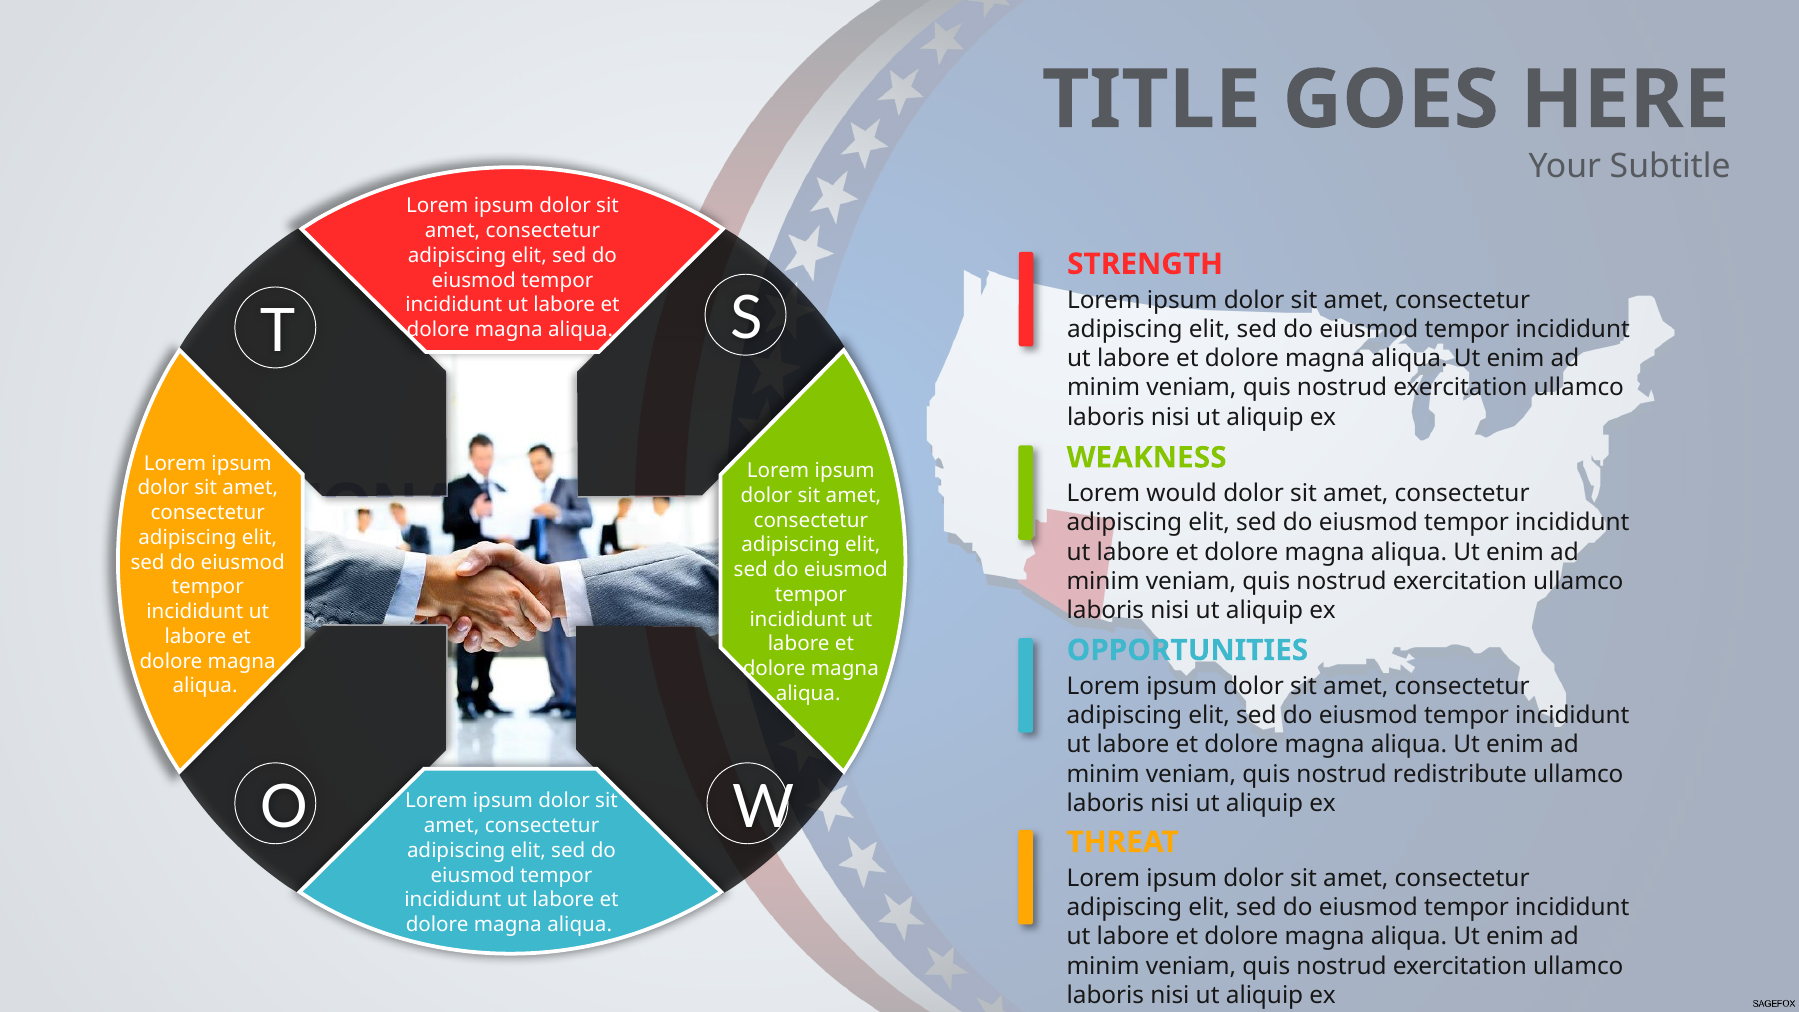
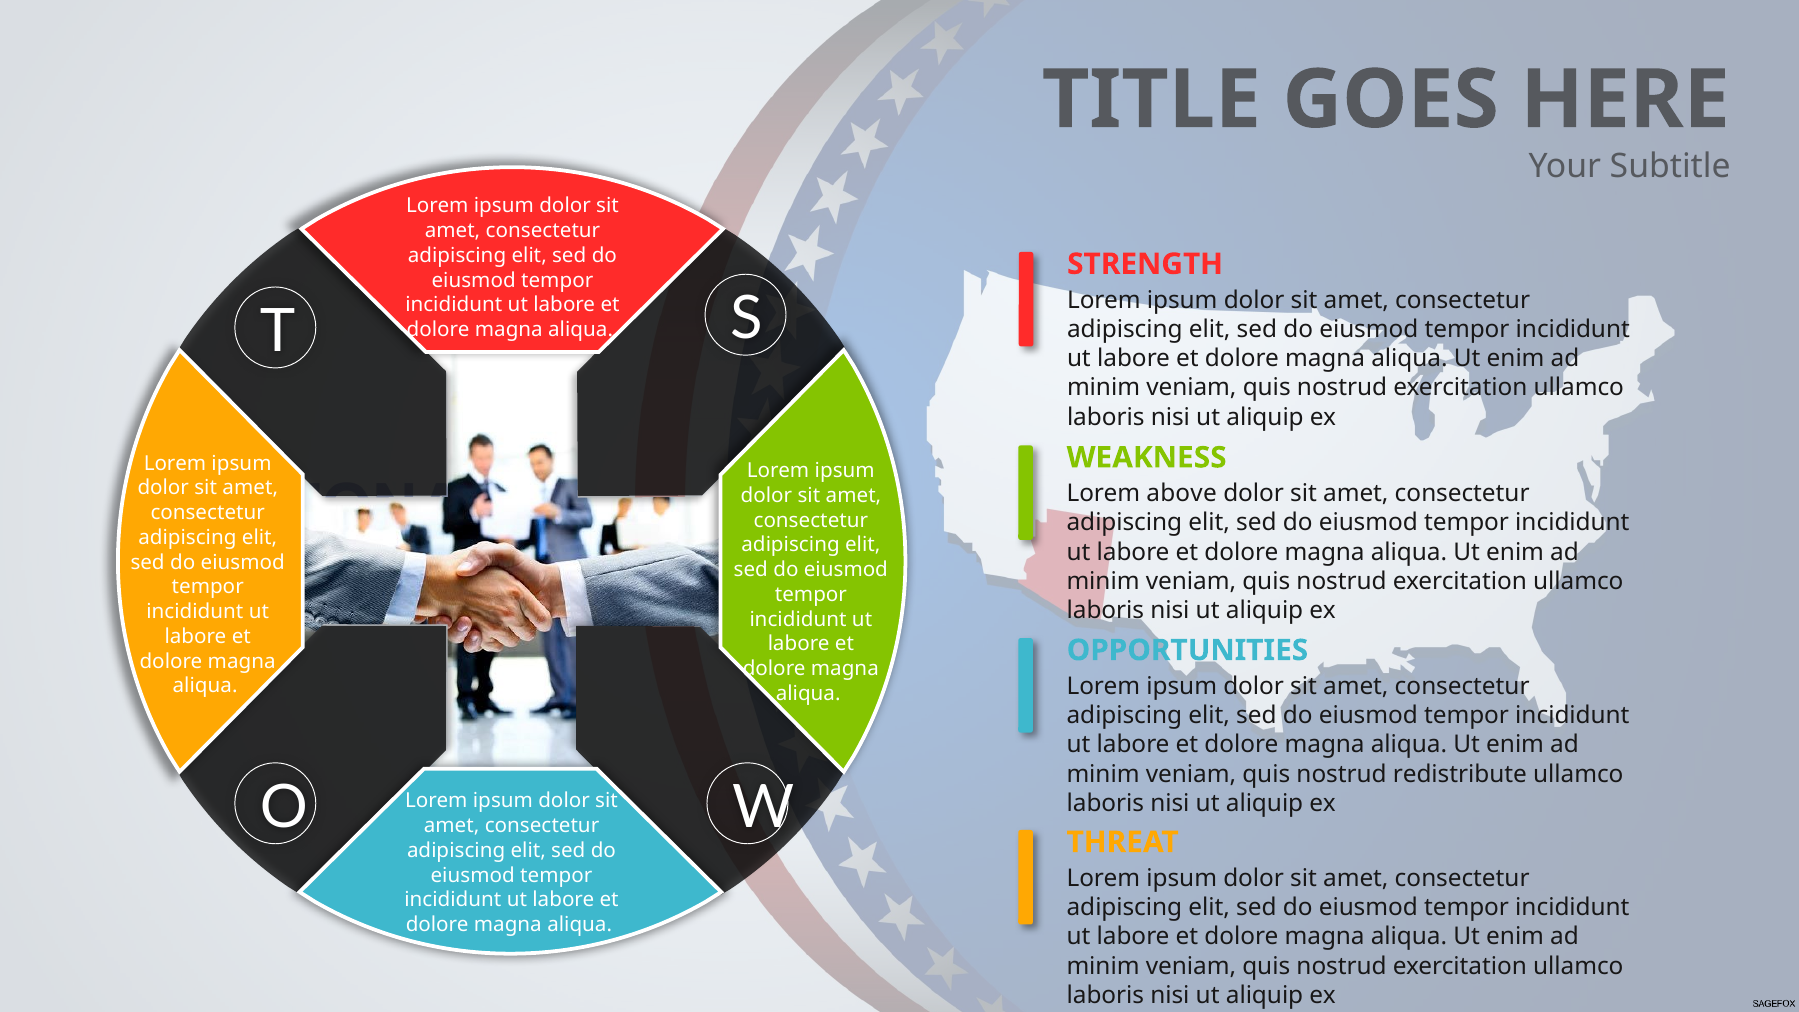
would: would -> above
